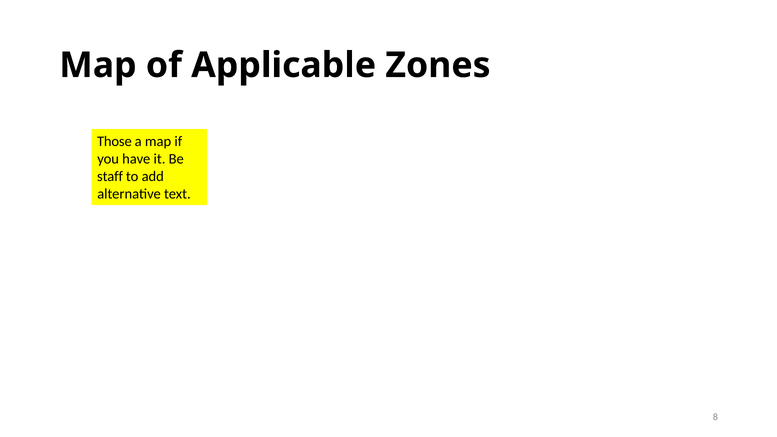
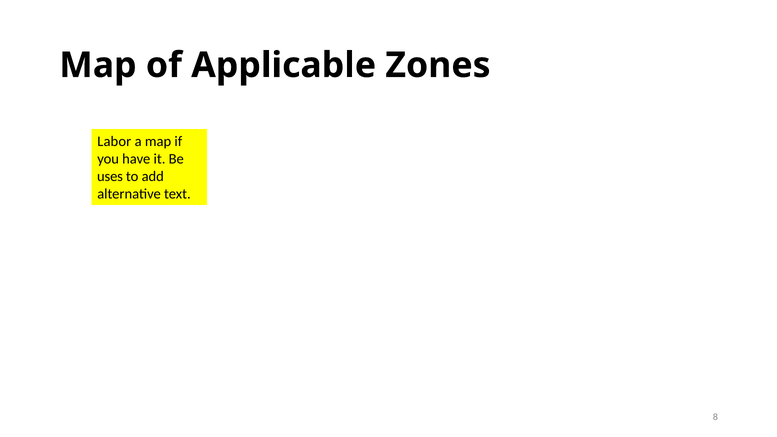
Those: Those -> Labor
staff: staff -> uses
